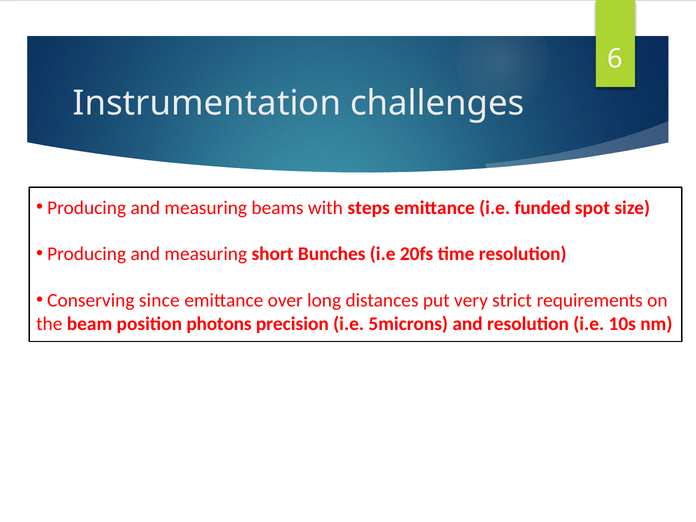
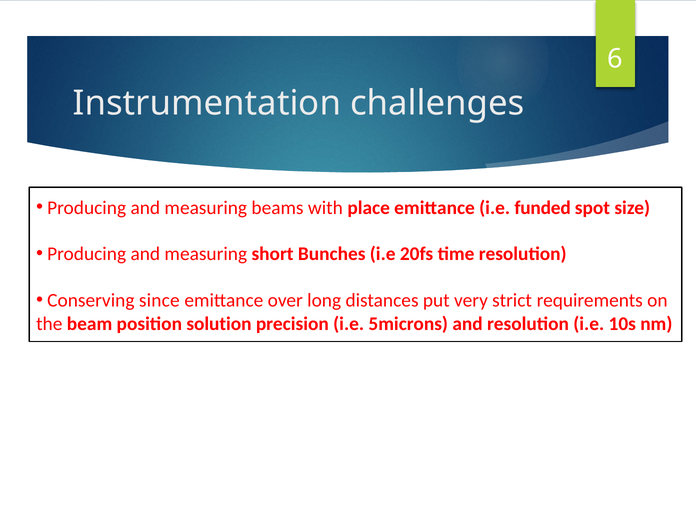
steps: steps -> place
photons: photons -> solution
